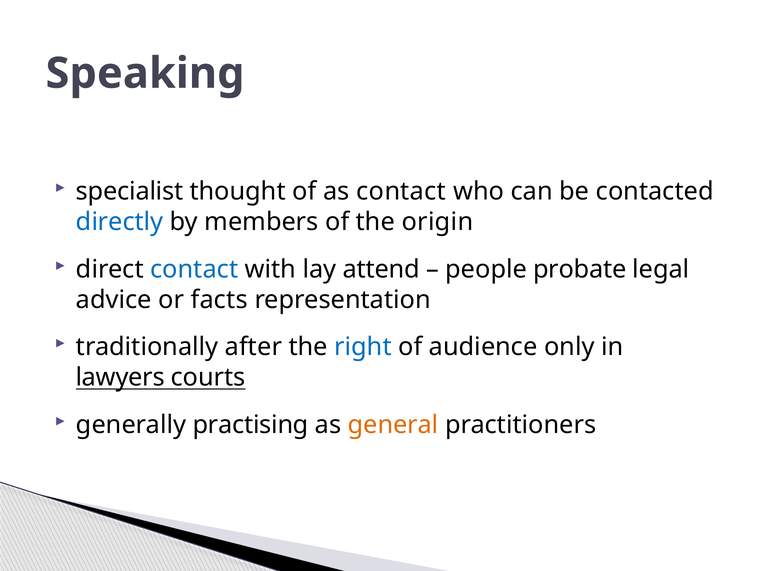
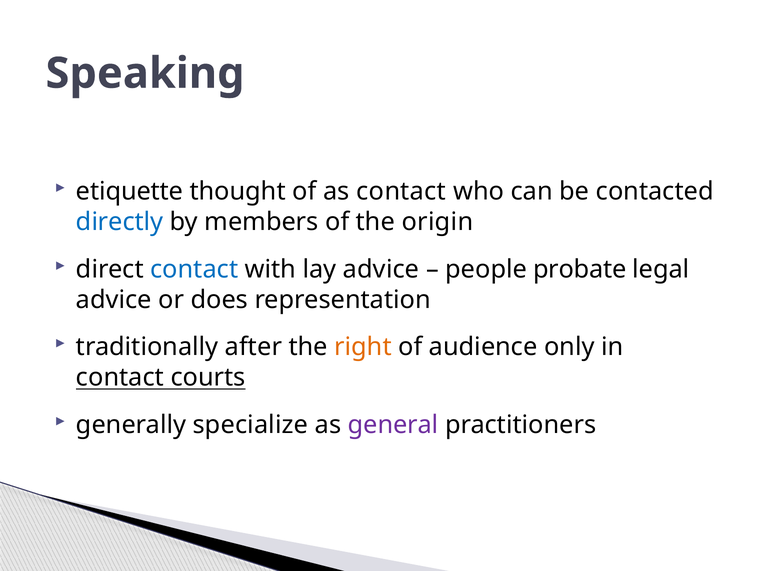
specialist: specialist -> etiquette
lay attend: attend -> advice
facts: facts -> does
right colour: blue -> orange
lawyers at (120, 377): lawyers -> contact
practising: practising -> specialize
general colour: orange -> purple
